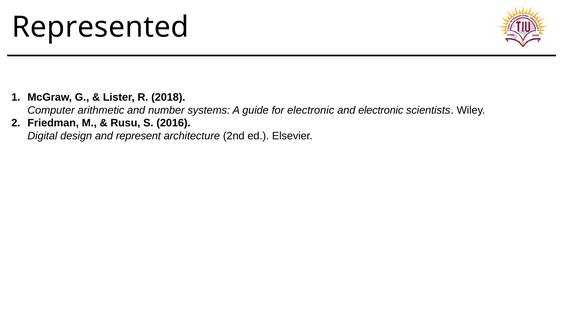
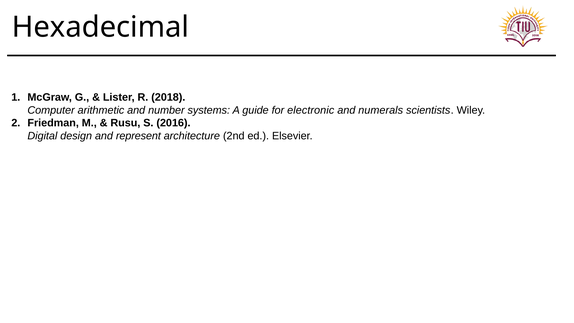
Represented: Represented -> Hexadecimal
and electronic: electronic -> numerals
